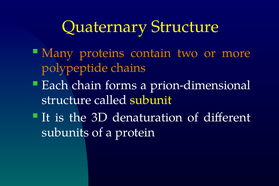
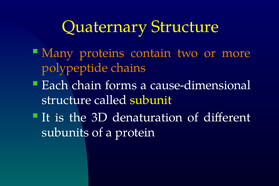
prion-dimensional: prion-dimensional -> cause-dimensional
